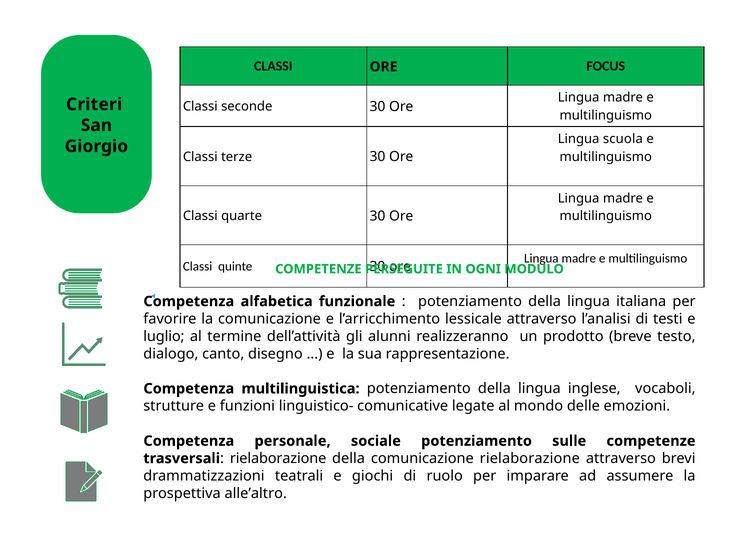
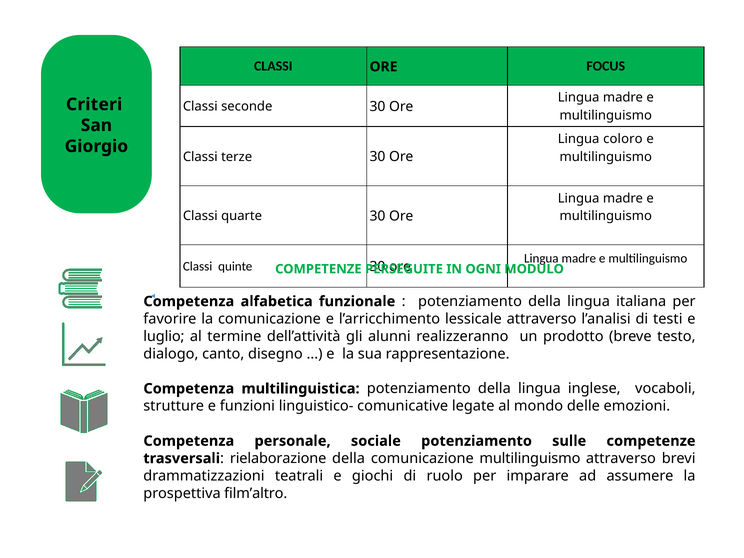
scuola: scuola -> coloro
comunicazione rielaborazione: rielaborazione -> multilinguismo
alle’altro: alle’altro -> film’altro
